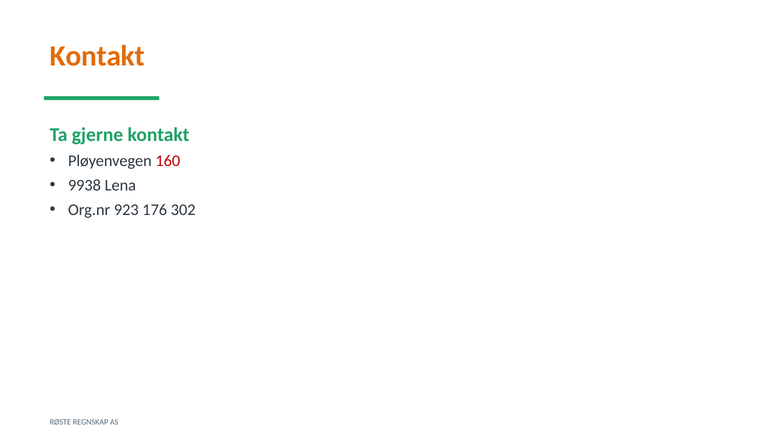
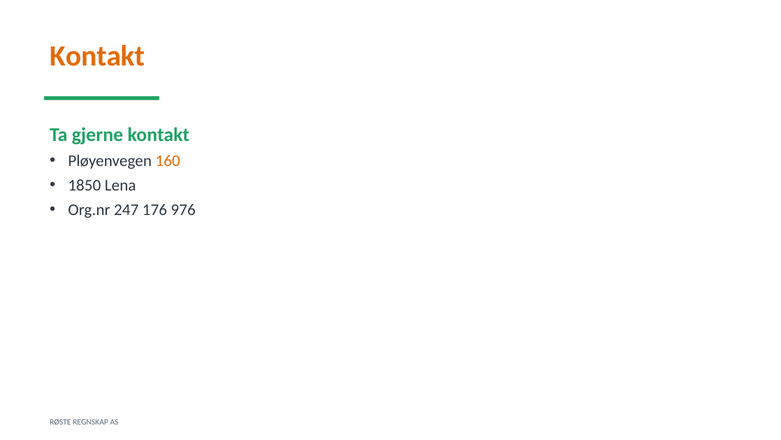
160 colour: red -> orange
9938: 9938 -> 1850
923: 923 -> 247
302: 302 -> 976
